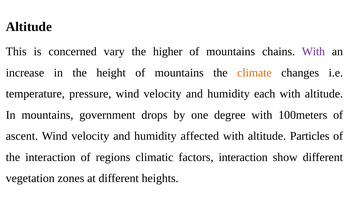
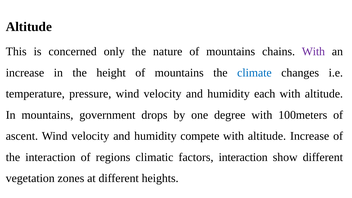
vary: vary -> only
higher: higher -> nature
climate colour: orange -> blue
affected: affected -> compete
altitude Particles: Particles -> Increase
